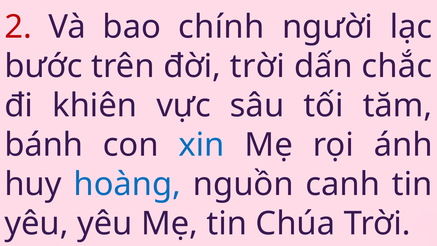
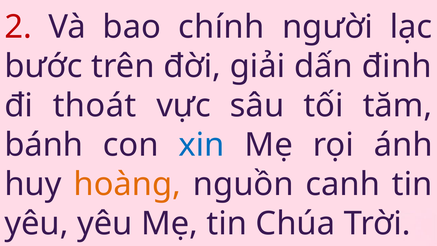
đời trời: trời -> giải
chắc: chắc -> đinh
khiên: khiên -> thoát
hoàng colour: blue -> orange
